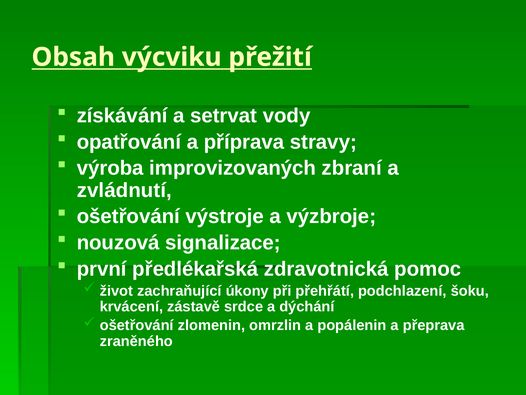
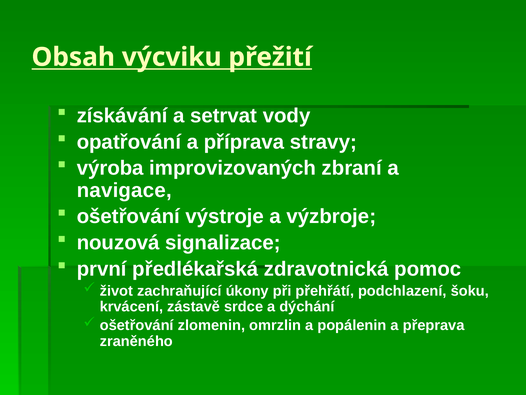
zvládnutí: zvládnutí -> navigace
